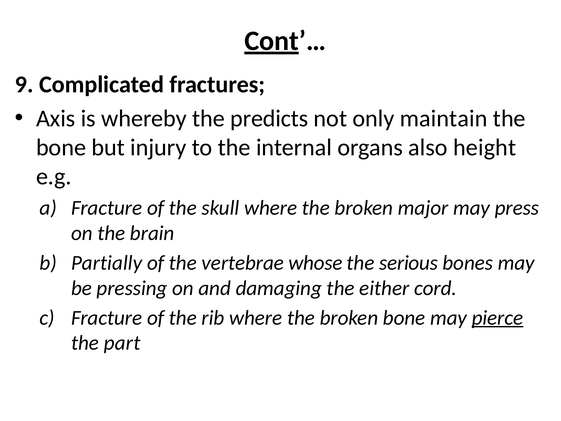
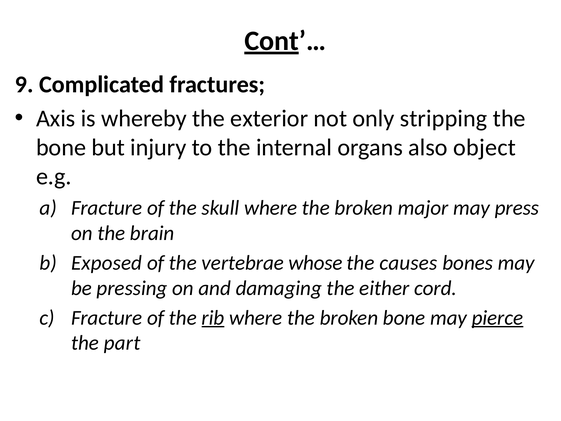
predicts: predicts -> exterior
maintain: maintain -> stripping
height: height -> object
Partially: Partially -> Exposed
serious: serious -> causes
rib underline: none -> present
